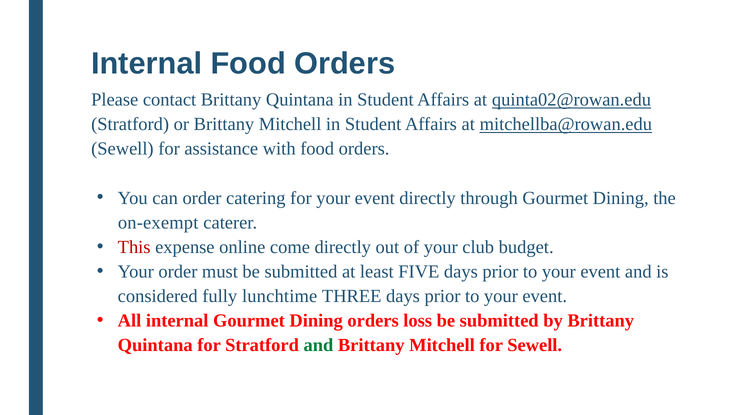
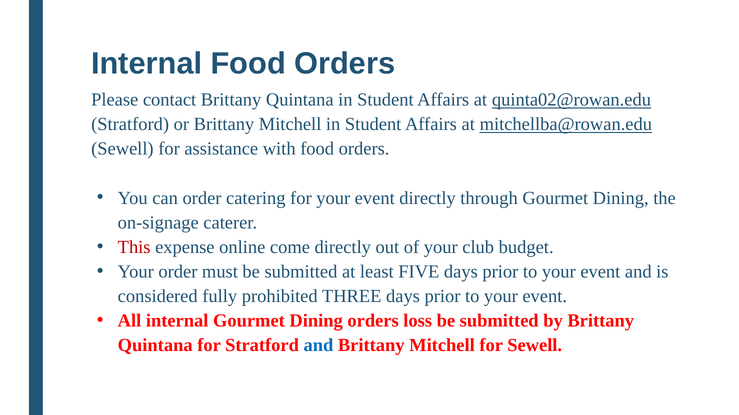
on-exempt: on-exempt -> on-signage
lunchtime: lunchtime -> prohibited
and at (318, 346) colour: green -> blue
